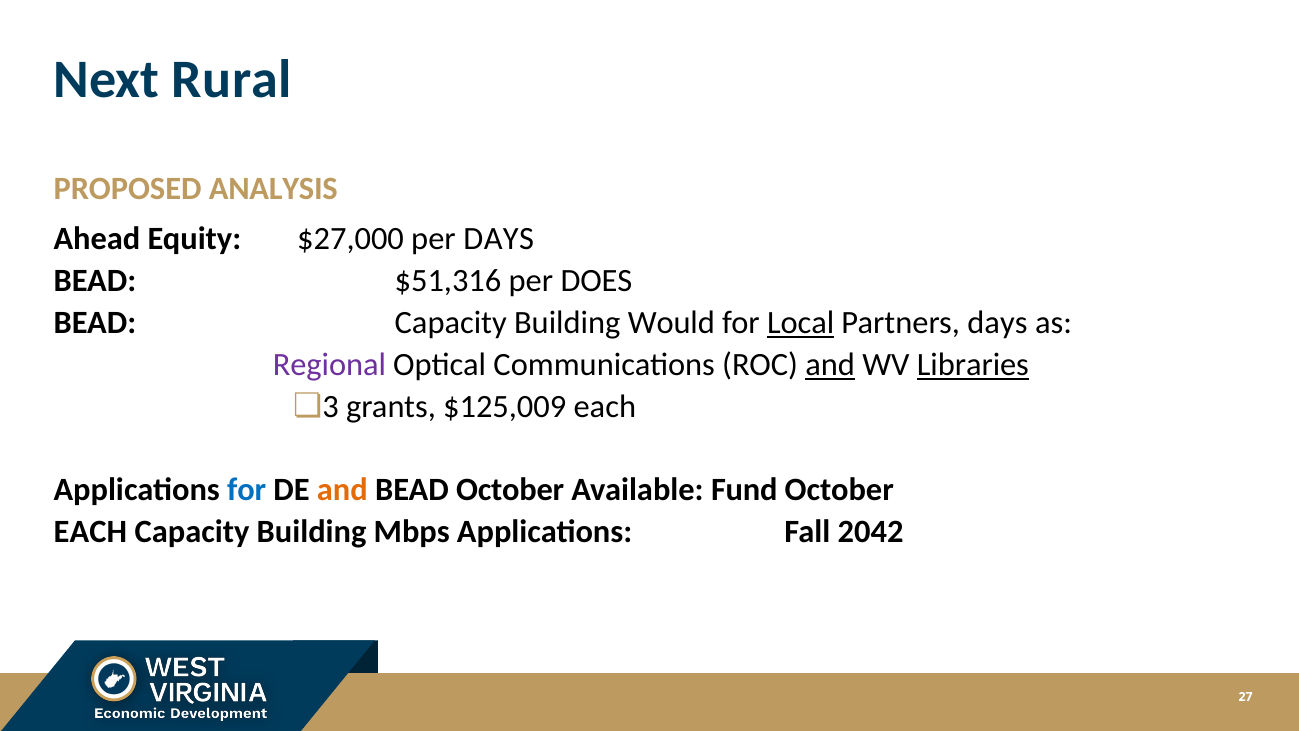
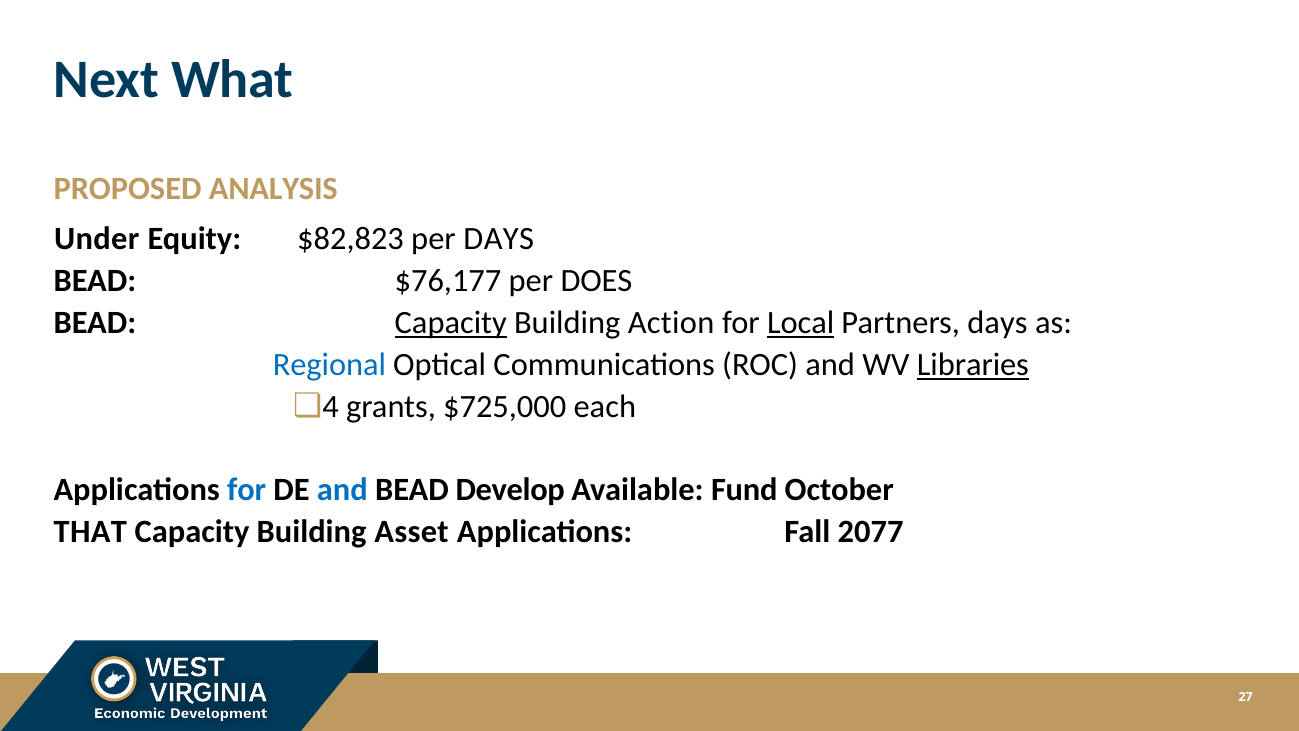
Rural: Rural -> What
Ahead: Ahead -> Under
$27,000: $27,000 -> $82,823
$51,316: $51,316 -> $76,177
Capacity at (451, 323) underline: none -> present
Would: Would -> Action
Regional colour: purple -> blue
and at (830, 365) underline: present -> none
3: 3 -> 4
$125,009: $125,009 -> $725,000
and at (342, 490) colour: orange -> blue
BEAD October: October -> Develop
EACH at (90, 532): EACH -> THAT
Mbps: Mbps -> Asset
2042: 2042 -> 2077
